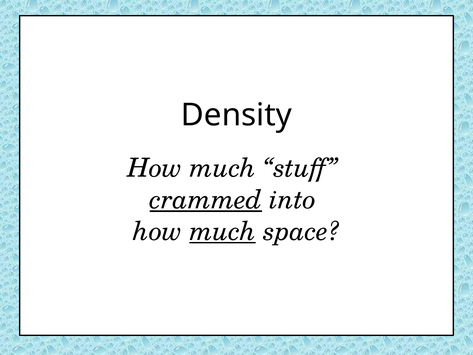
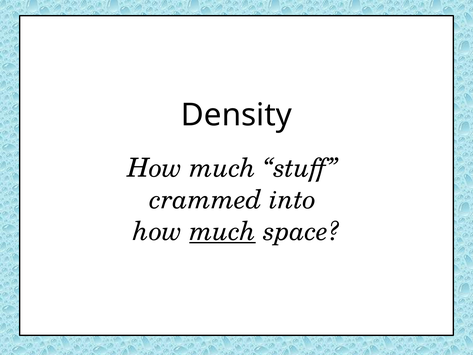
crammed underline: present -> none
